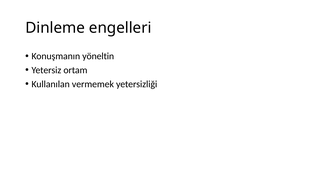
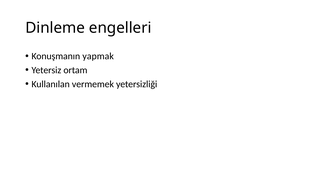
yöneltin: yöneltin -> yapmak
